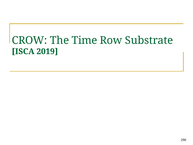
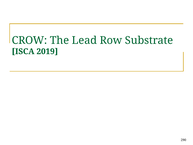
Time: Time -> Lead
